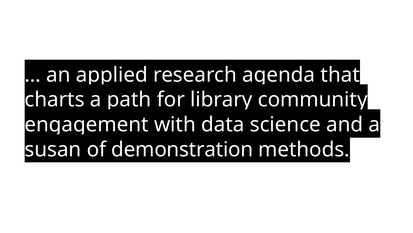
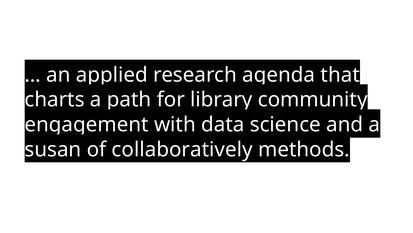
demonstration: demonstration -> collaboratively
